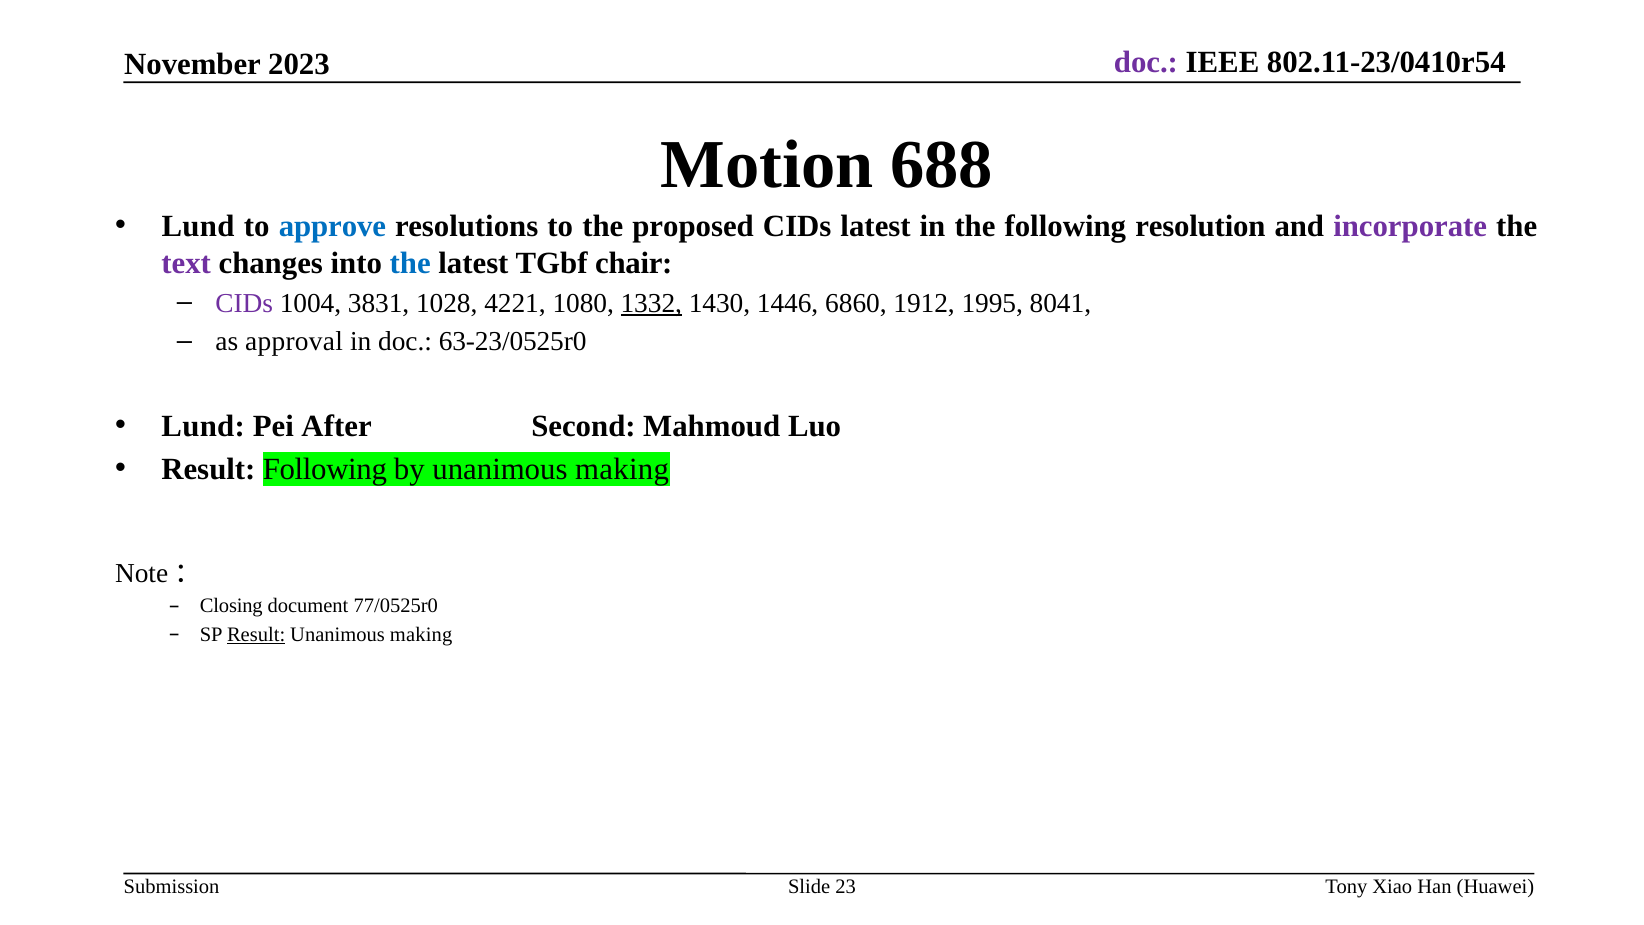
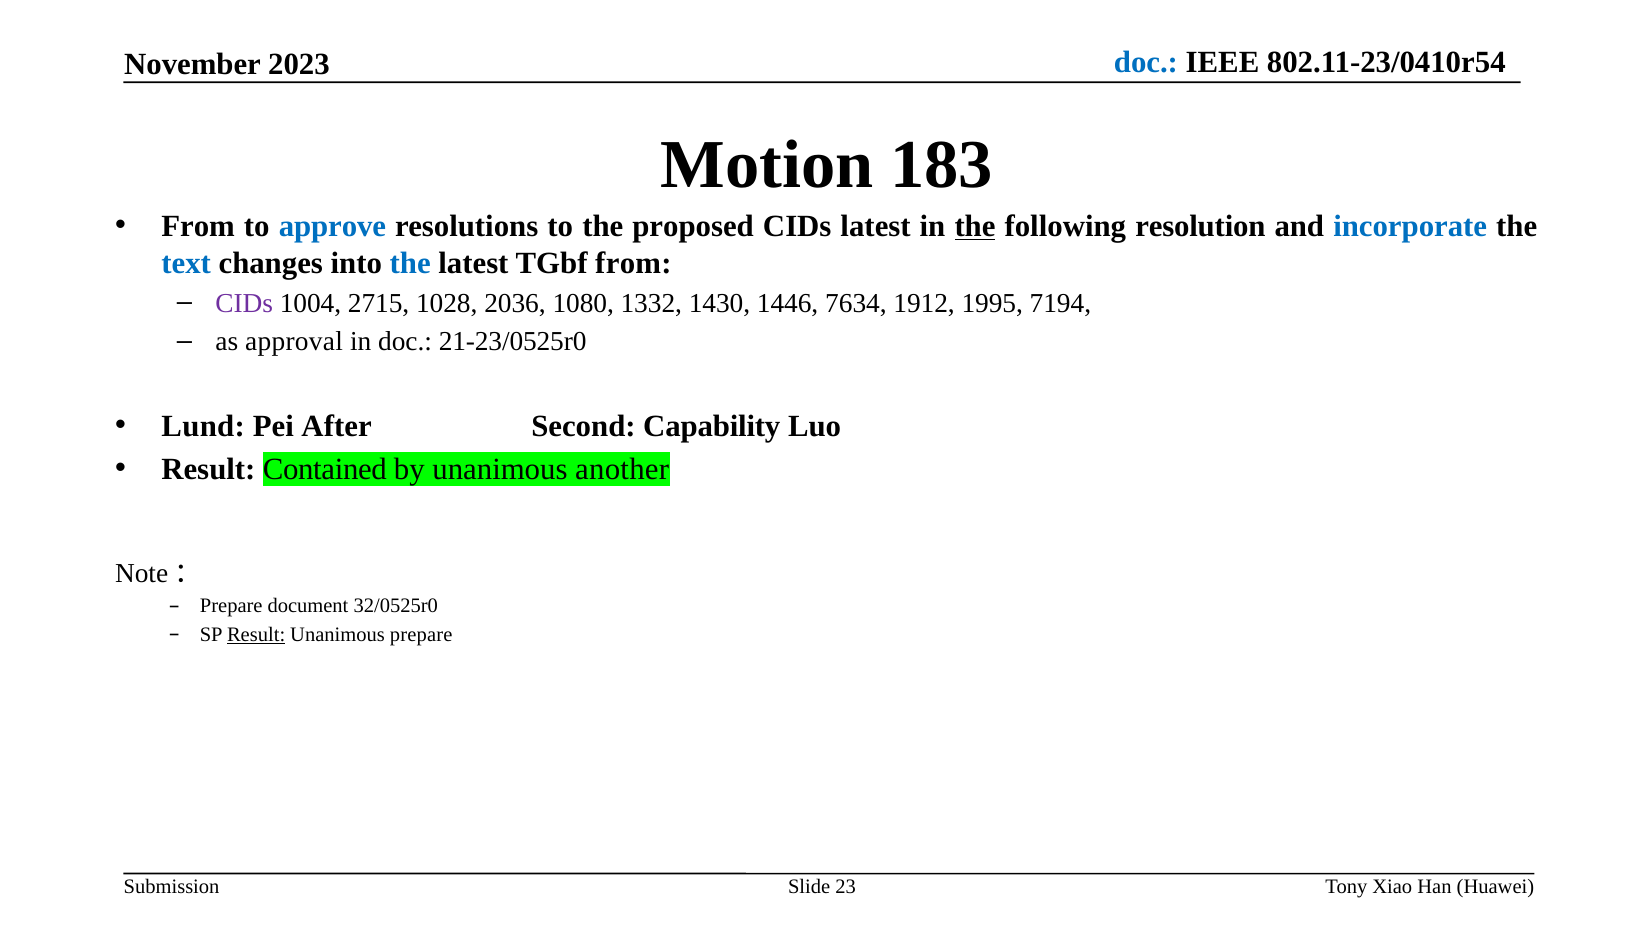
doc at (1146, 62) colour: purple -> blue
688: 688 -> 183
Lund at (198, 226): Lund -> From
the at (975, 226) underline: none -> present
incorporate colour: purple -> blue
text colour: purple -> blue
TGbf chair: chair -> from
3831: 3831 -> 2715
4221: 4221 -> 2036
1332 underline: present -> none
6860: 6860 -> 7634
8041: 8041 -> 7194
63-23/0525r0: 63-23/0525r0 -> 21-23/0525r0
Mahmoud: Mahmoud -> Capability
Result Following: Following -> Contained
by unanimous making: making -> another
Closing at (231, 605): Closing -> Prepare
77/0525r0: 77/0525r0 -> 32/0525r0
making at (421, 634): making -> prepare
